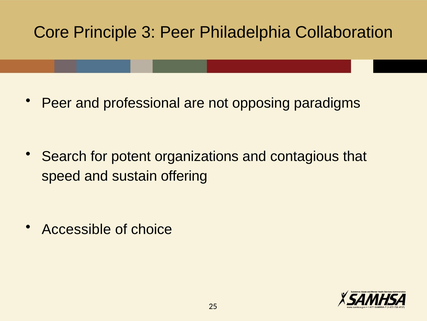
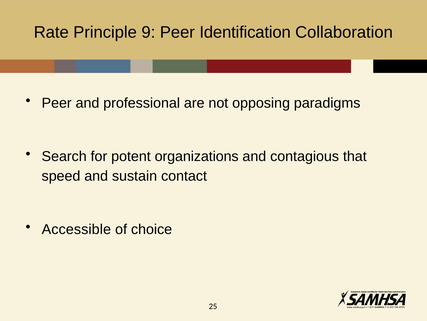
Core: Core -> Rate
3: 3 -> 9
Philadelphia: Philadelphia -> Identification
offering: offering -> contact
